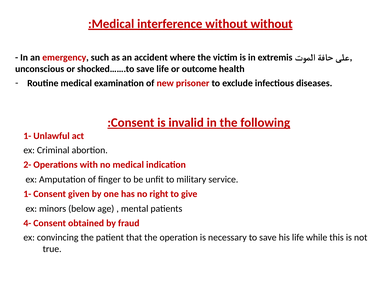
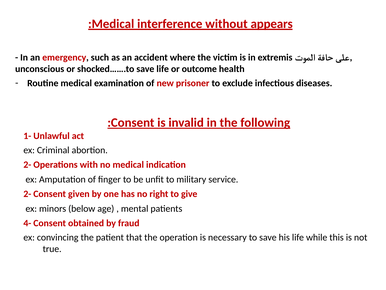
without without: without -> appears
1- at (27, 194): 1- -> 2-
